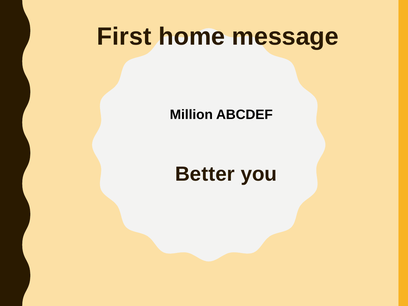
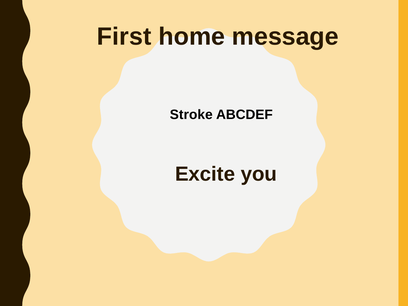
Million: Million -> Stroke
Better: Better -> Excite
